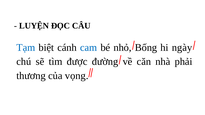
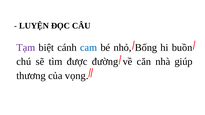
Tạm colour: blue -> purple
ngày: ngày -> buồn
phải: phải -> giúp
